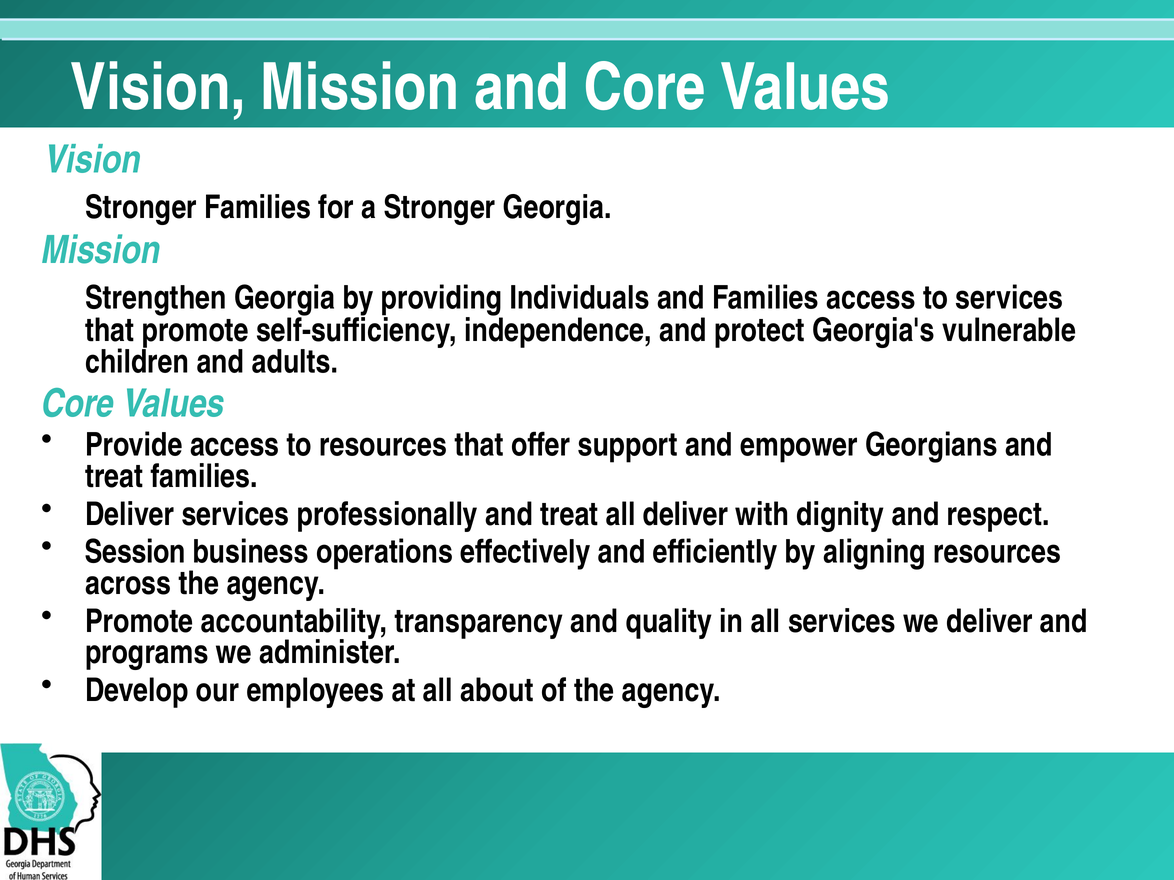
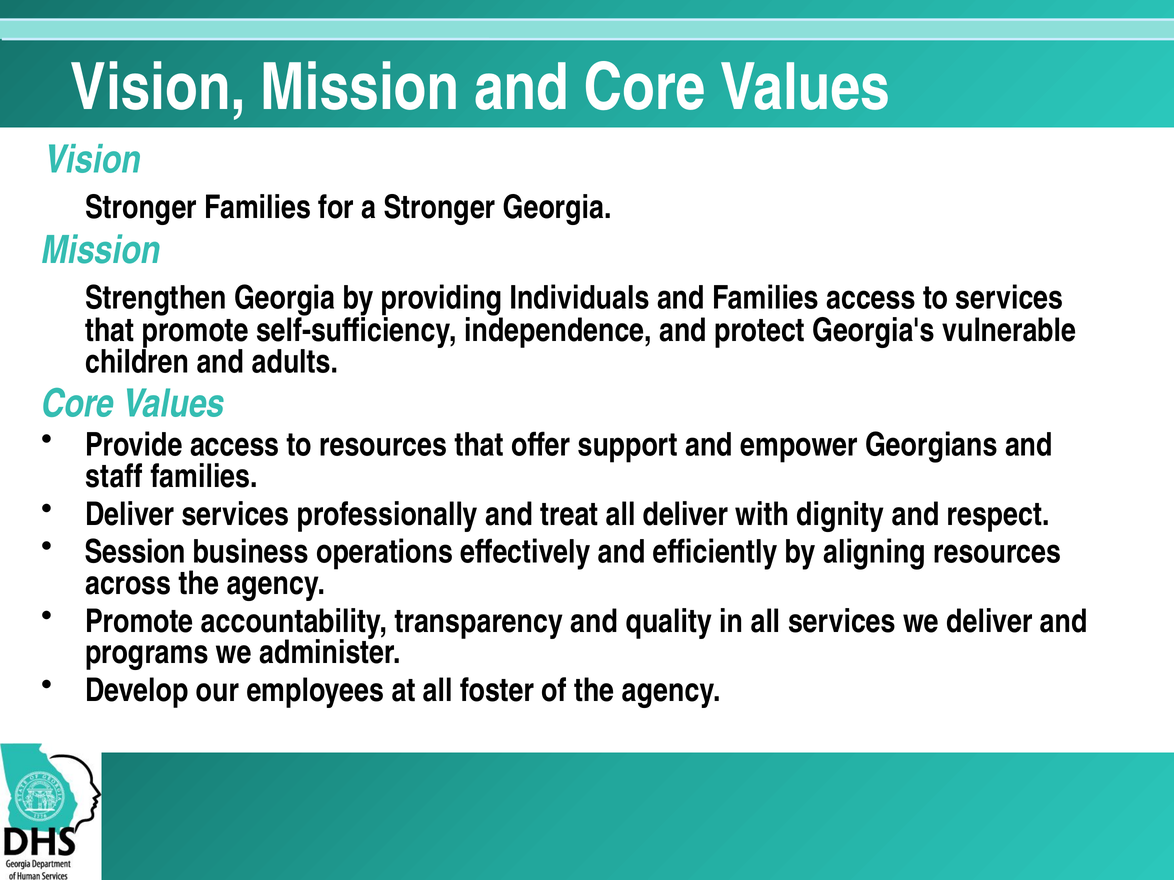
treat at (114, 477): treat -> staff
about: about -> foster
